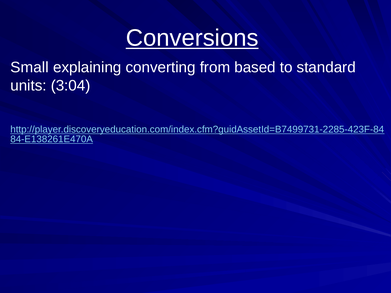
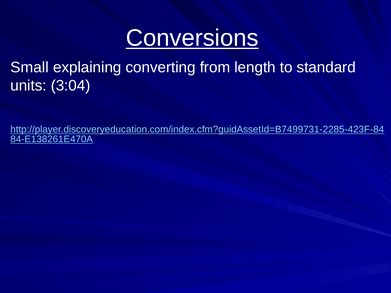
based: based -> length
